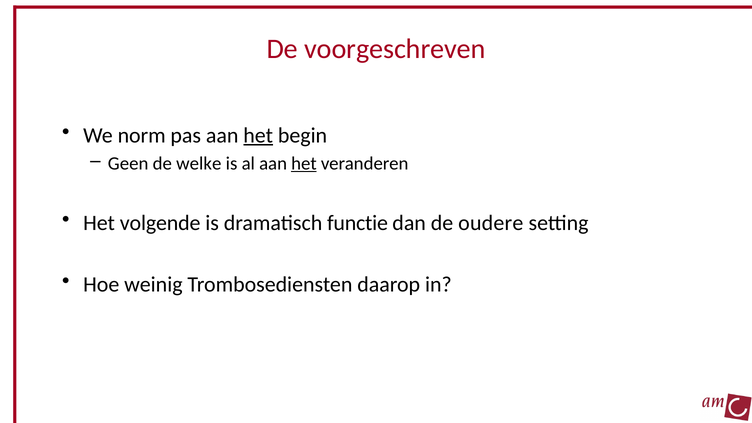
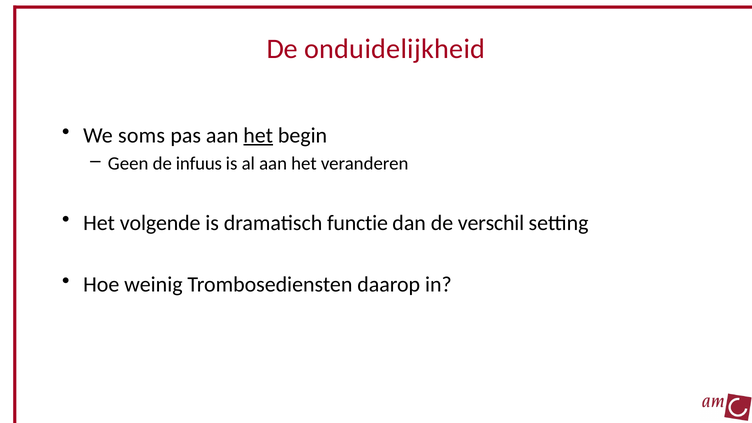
voorgeschreven: voorgeschreven -> onduidelijkheid
norm: norm -> soms
welke: welke -> infuus
het at (304, 163) underline: present -> none
oudere: oudere -> verschil
